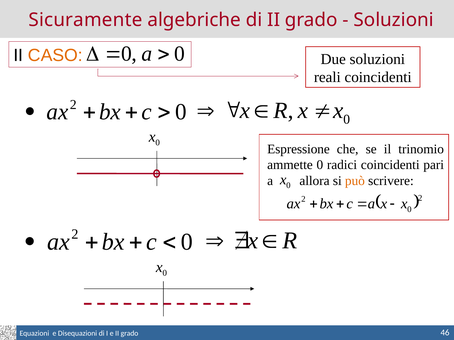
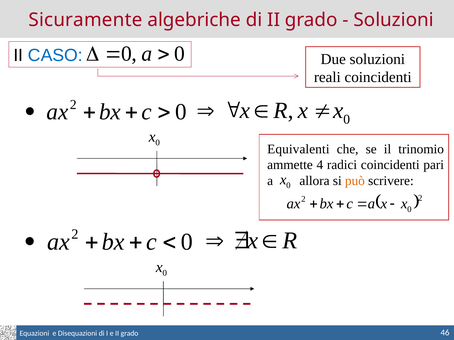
CASO colour: orange -> blue
Espressione: Espressione -> Equivalenti
ammette 0: 0 -> 4
